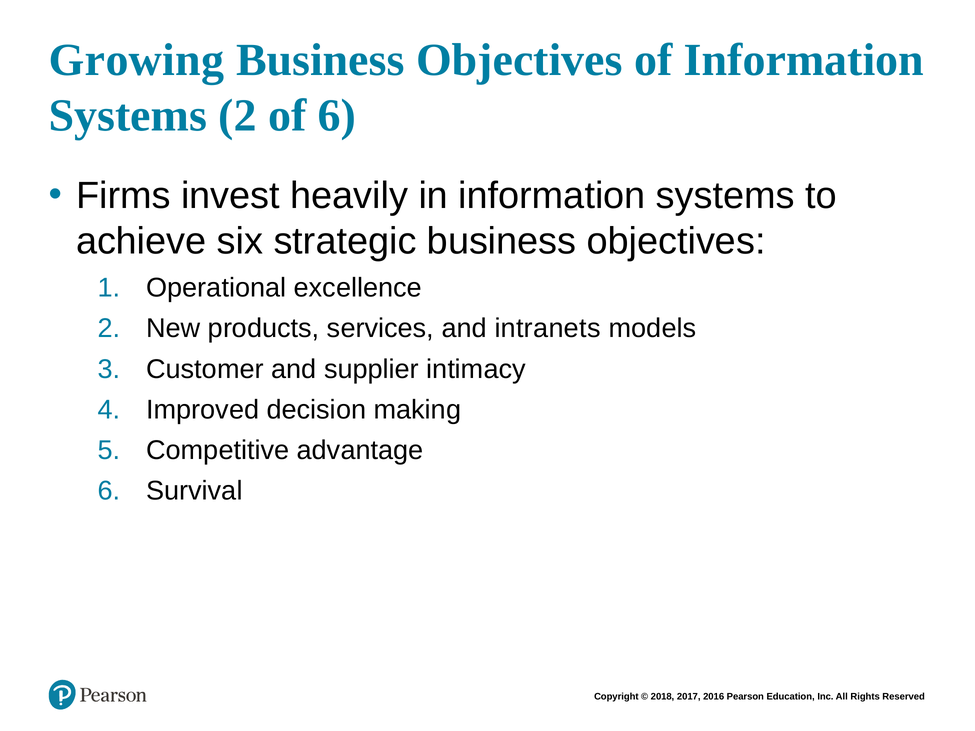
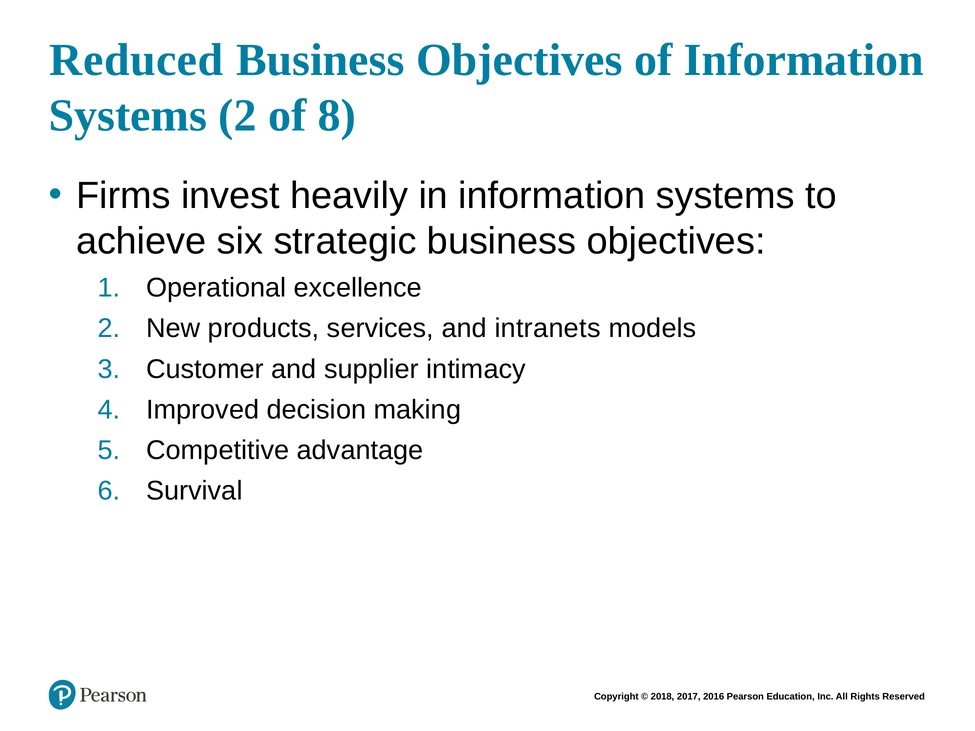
Growing: Growing -> Reduced
of 6: 6 -> 8
